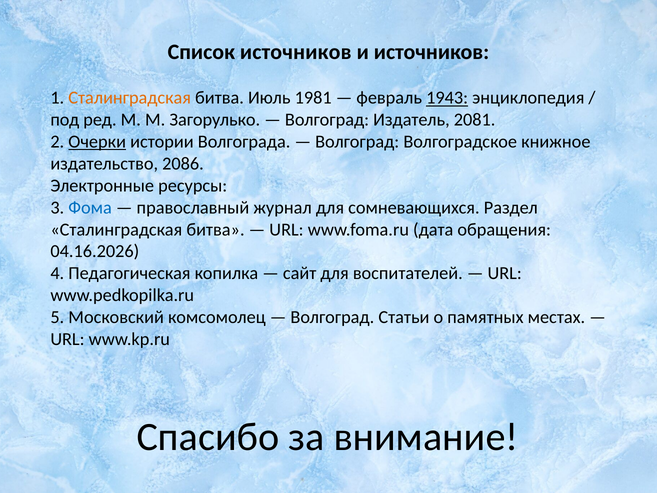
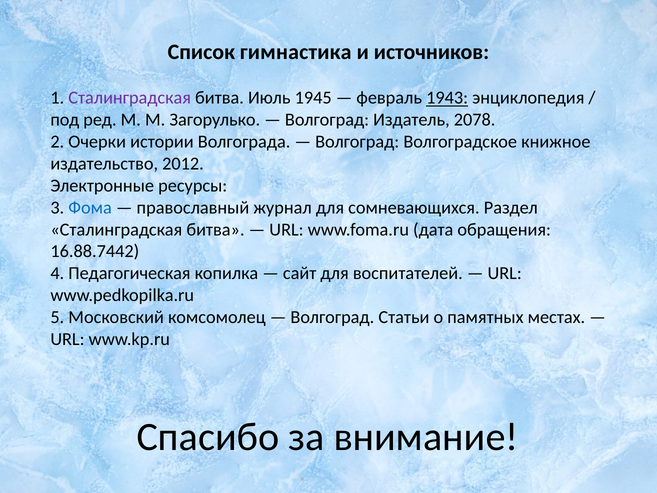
Список источников: источников -> гимнастика
Сталинградская at (130, 98) colour: orange -> purple
1981: 1981 -> 1945
2081: 2081 -> 2078
Очерки underline: present -> none
2086: 2086 -> 2012
04.16.2026: 04.16.2026 -> 16.88.7442
